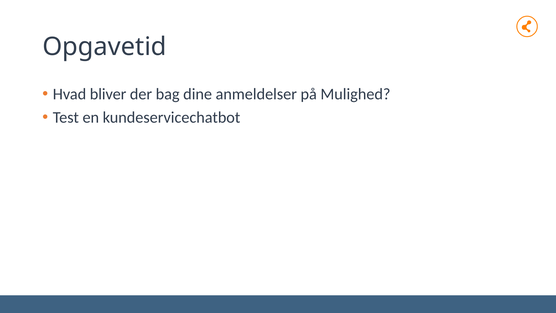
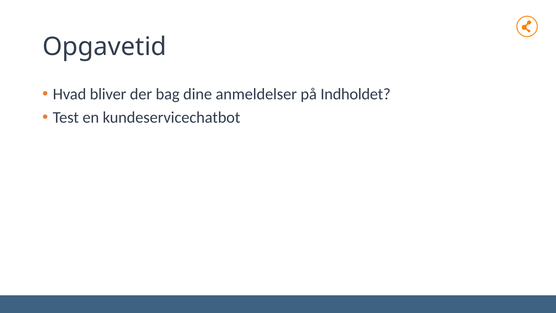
Mulighed: Mulighed -> Indholdet
